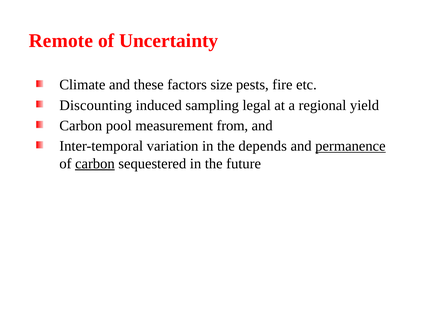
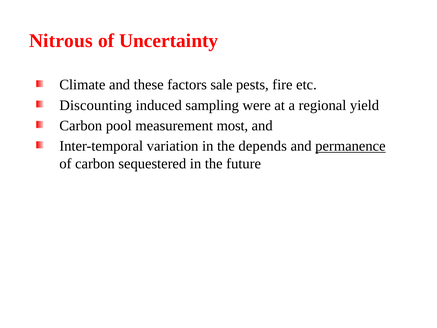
Remote: Remote -> Nitrous
size: size -> sale
legal: legal -> were
from: from -> most
carbon at (95, 163) underline: present -> none
